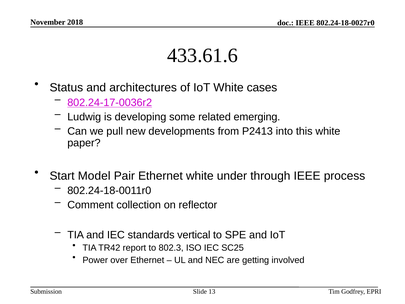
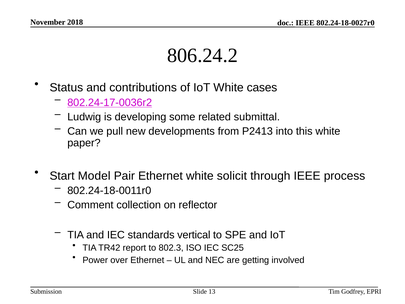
433.61.6: 433.61.6 -> 806.24.2
architectures: architectures -> contributions
emerging: emerging -> submittal
under: under -> solicit
